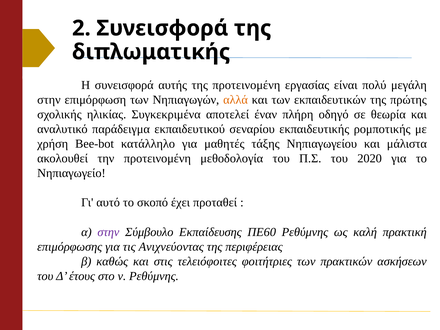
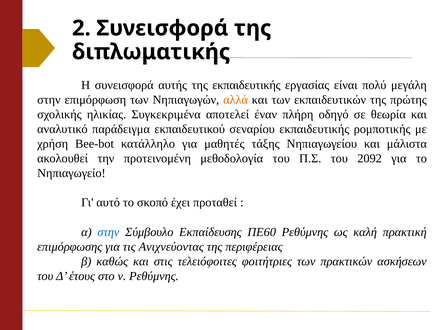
της προτεινομένη: προτεινομένη -> εκπαιδευτικής
2020: 2020 -> 2092
στην at (108, 232) colour: purple -> blue
